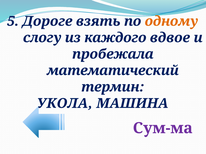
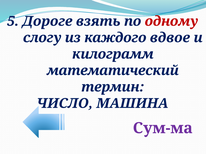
одному colour: orange -> red
пробежала: пробежала -> килограмм
УКОЛА: УКОЛА -> ЧИСЛО
